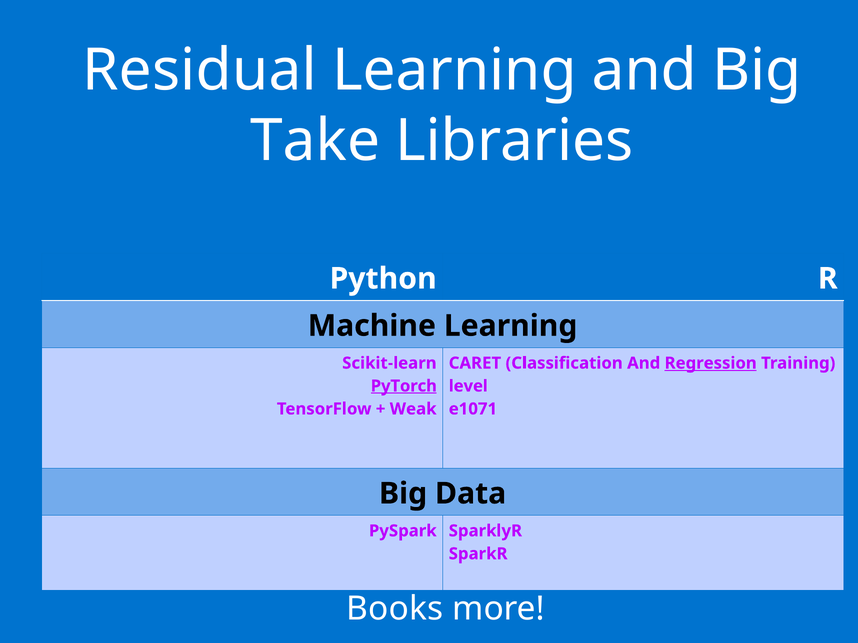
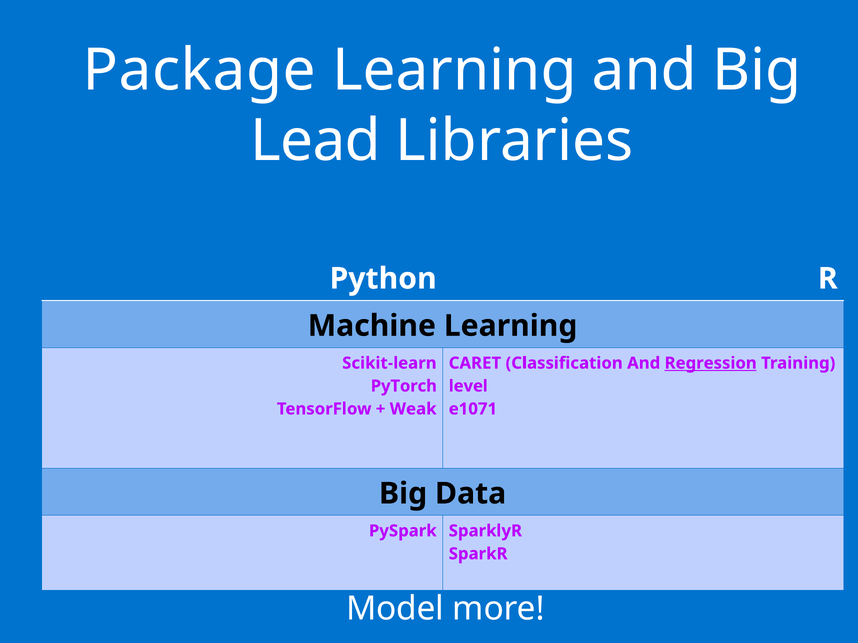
Residual: Residual -> Package
Take: Take -> Lead
PyTorch underline: present -> none
Books: Books -> Model
